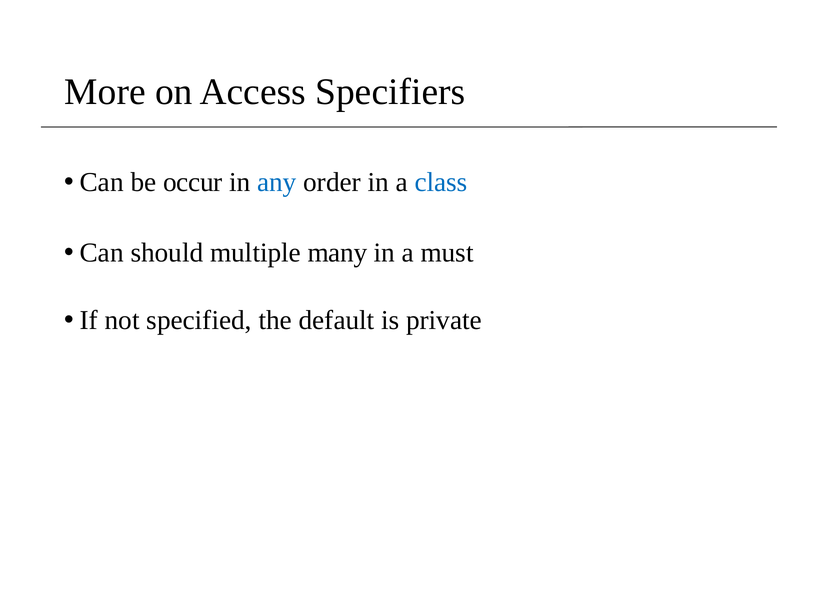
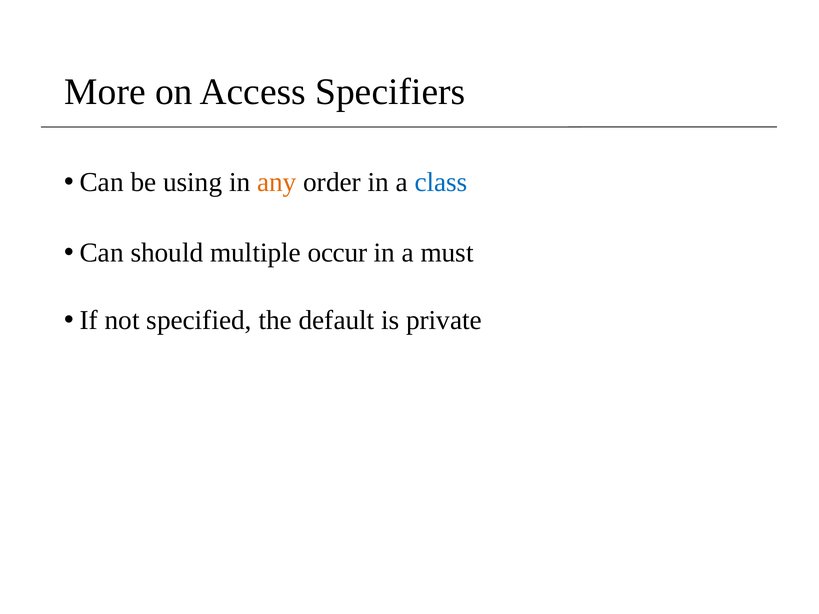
occur: occur -> using
any colour: blue -> orange
many: many -> occur
